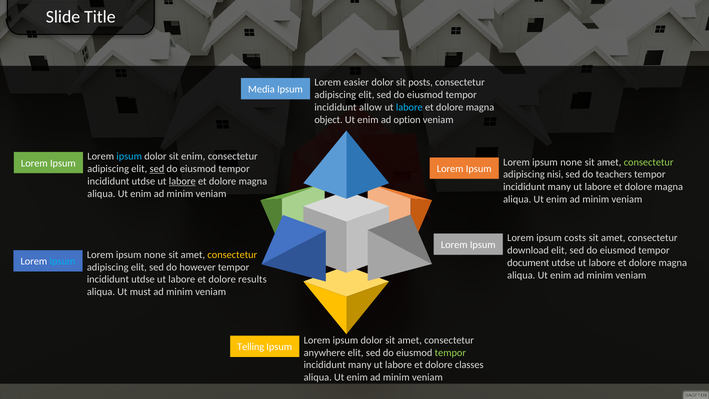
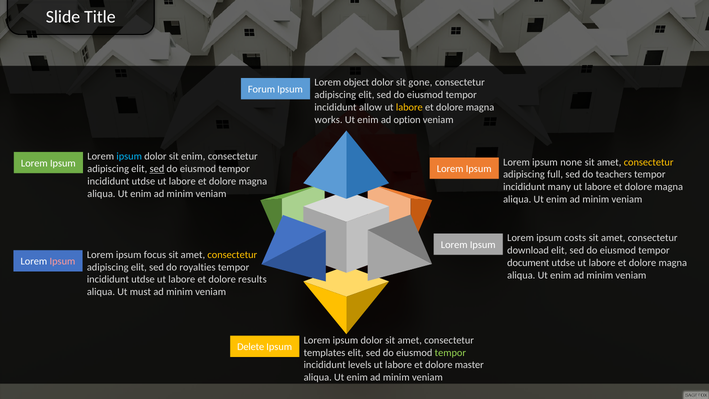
easier: easier -> object
posts: posts -> gone
Media: Media -> Forum
labore at (409, 107) colour: light blue -> yellow
object: object -> works
consectetur at (649, 162) colour: light green -> yellow
nisi: nisi -> full
labore at (182, 181) underline: present -> none
none at (155, 255): none -> focus
Ipsum at (62, 261) colour: light blue -> pink
however: however -> royalties
Telling: Telling -> Delete
anywhere: anywhere -> templates
many at (360, 365): many -> levels
classes: classes -> master
